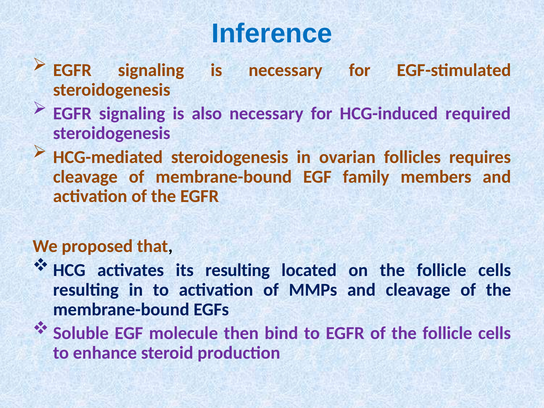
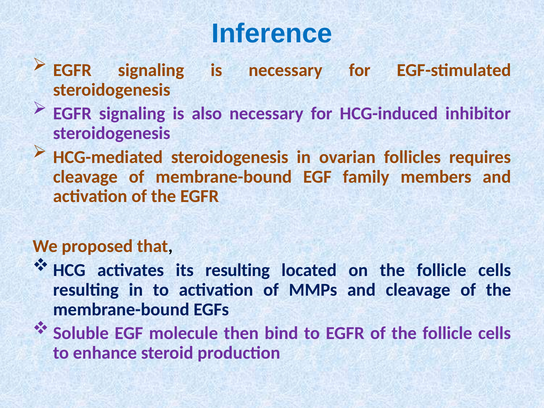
required: required -> inhibitor
